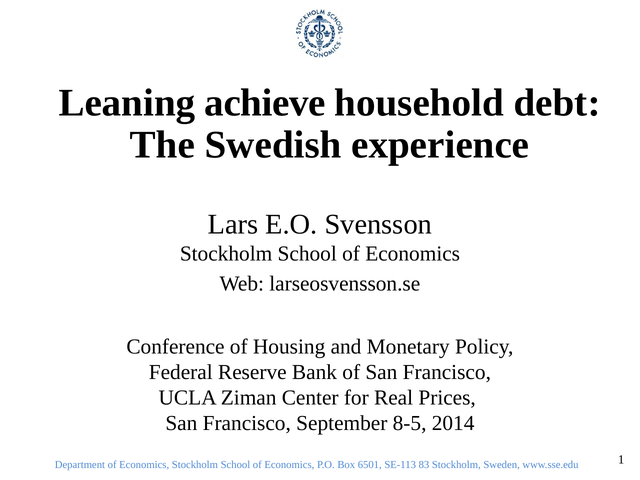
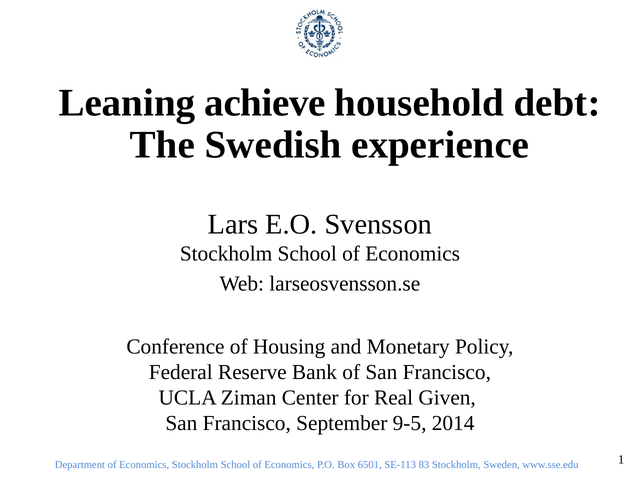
Prices: Prices -> Given
8-5: 8-5 -> 9-5
